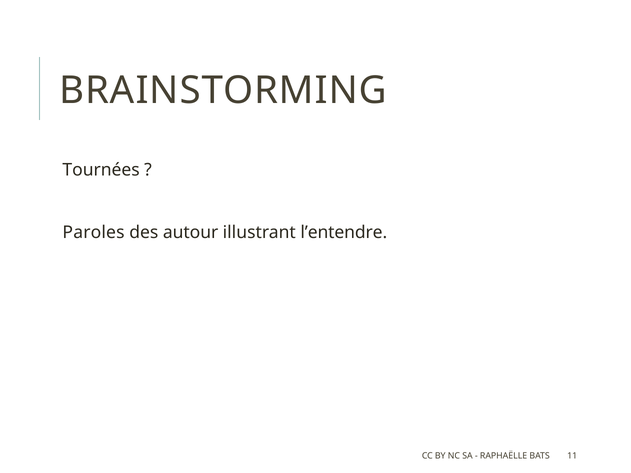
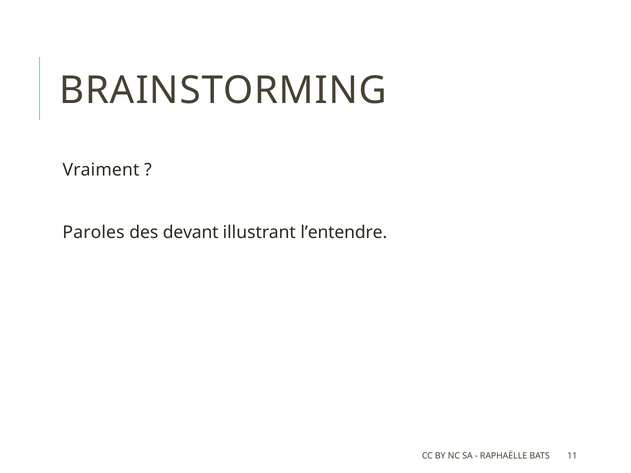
Tournées: Tournées -> Vraiment
autour: autour -> devant
